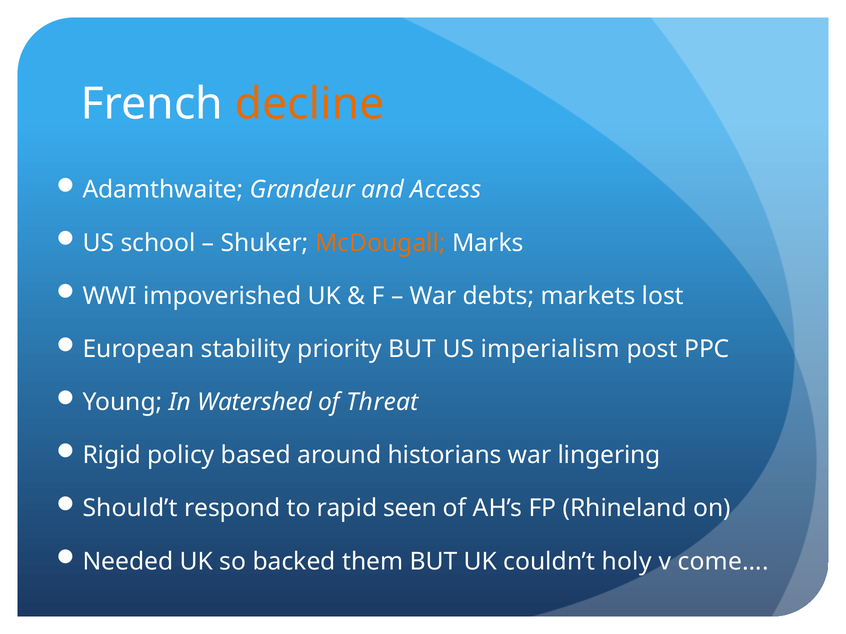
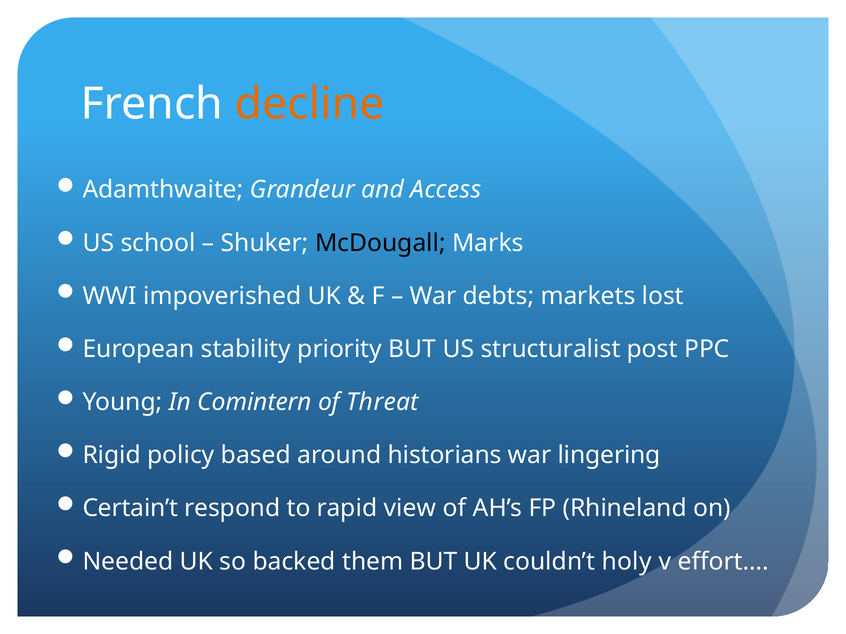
McDougall colour: orange -> black
imperialism: imperialism -> structuralist
Watershed: Watershed -> Comintern
Should’t: Should’t -> Certain’t
seen: seen -> view
come…: come… -> effort…
